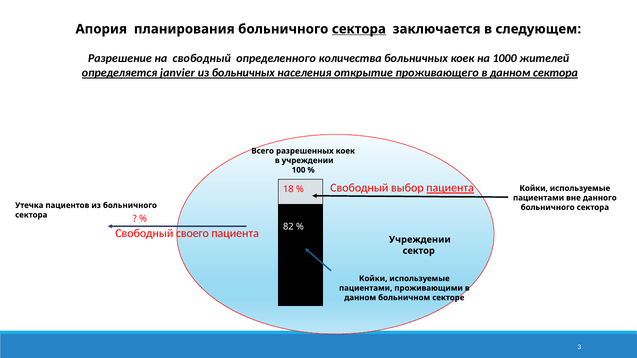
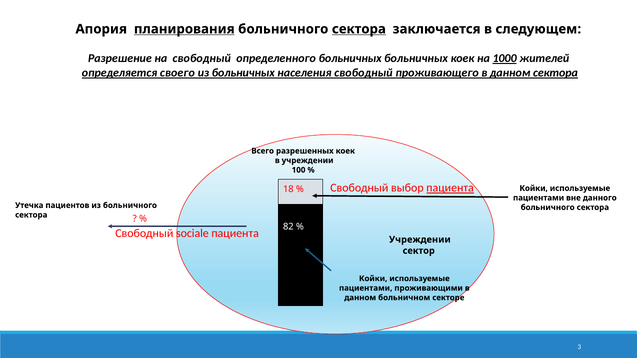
планирования underline: none -> present
определенного количества: количества -> больничных
1000 underline: none -> present
janvier: janvier -> своего
населения открытие: открытие -> свободный
своего: своего -> sociale
